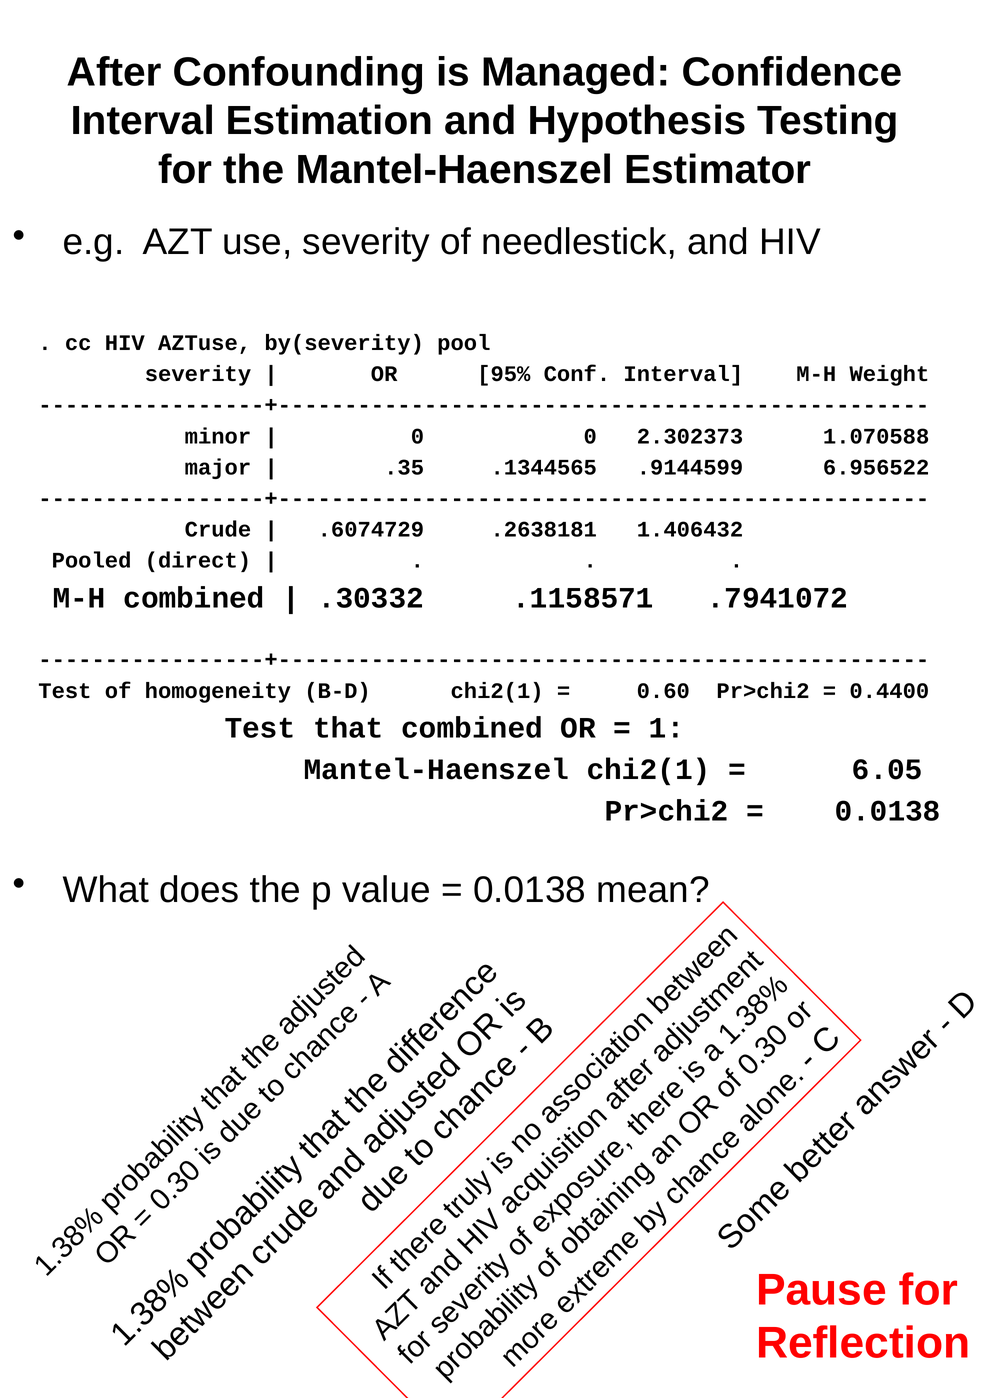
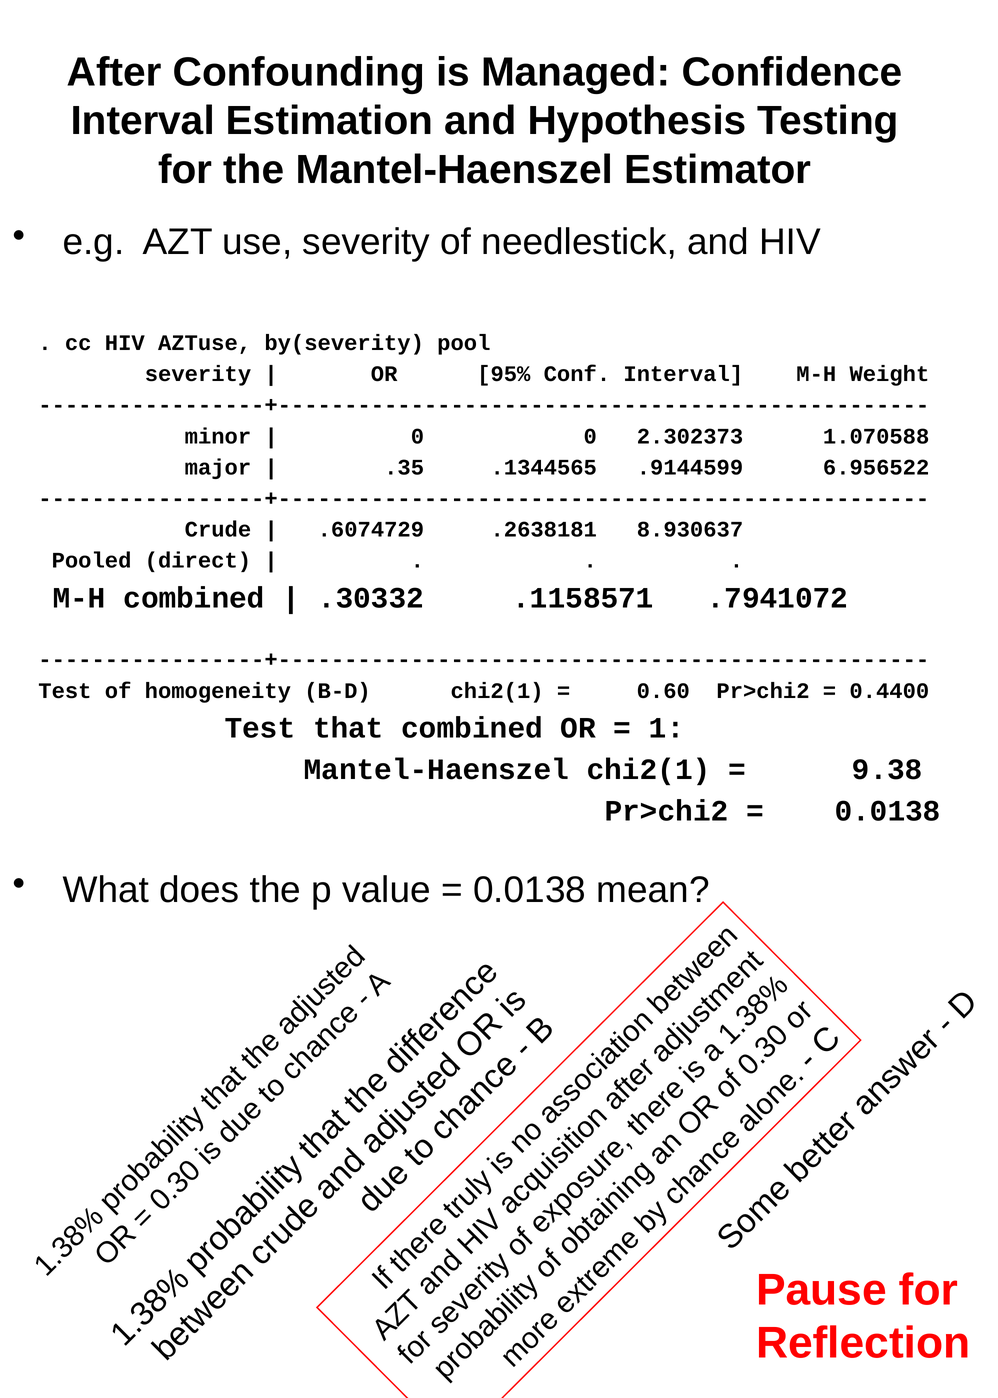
1.406432: 1.406432 -> 8.930637
6.05: 6.05 -> 9.38
